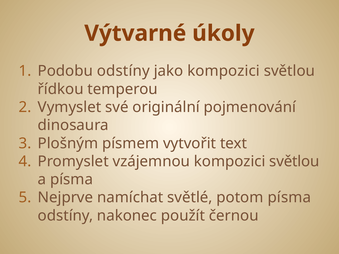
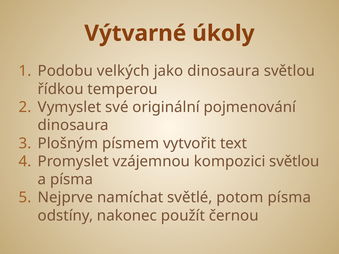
Podobu odstíny: odstíny -> velkých
jako kompozici: kompozici -> dinosaura
